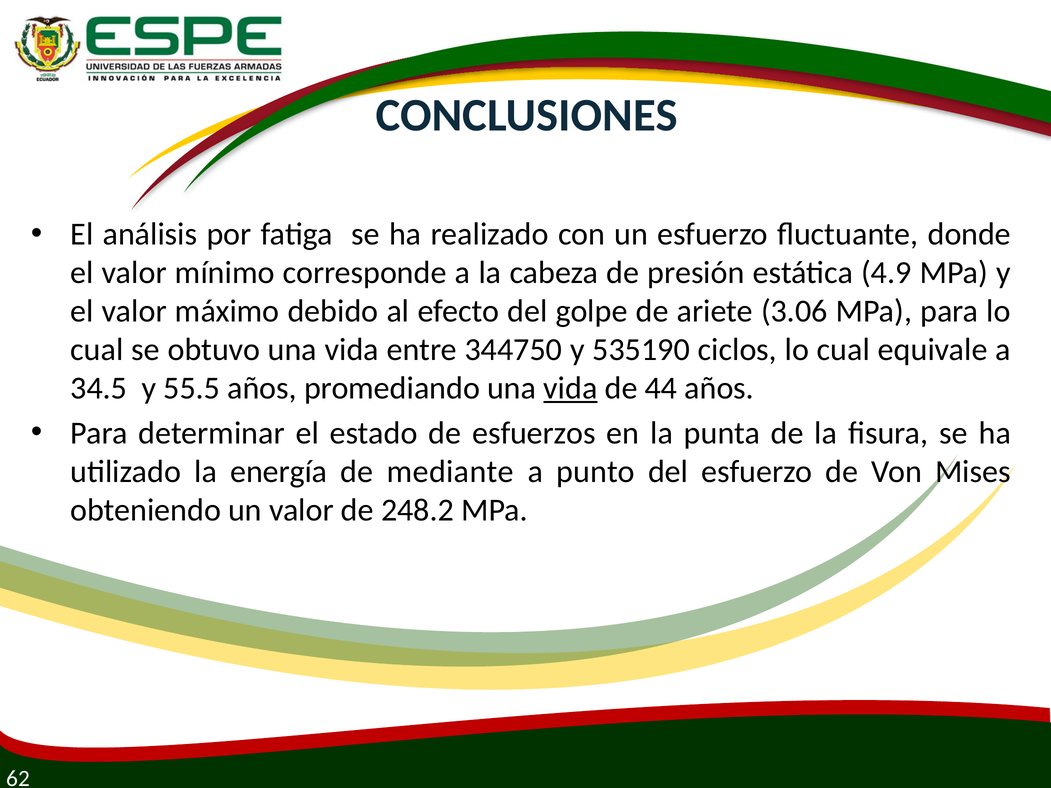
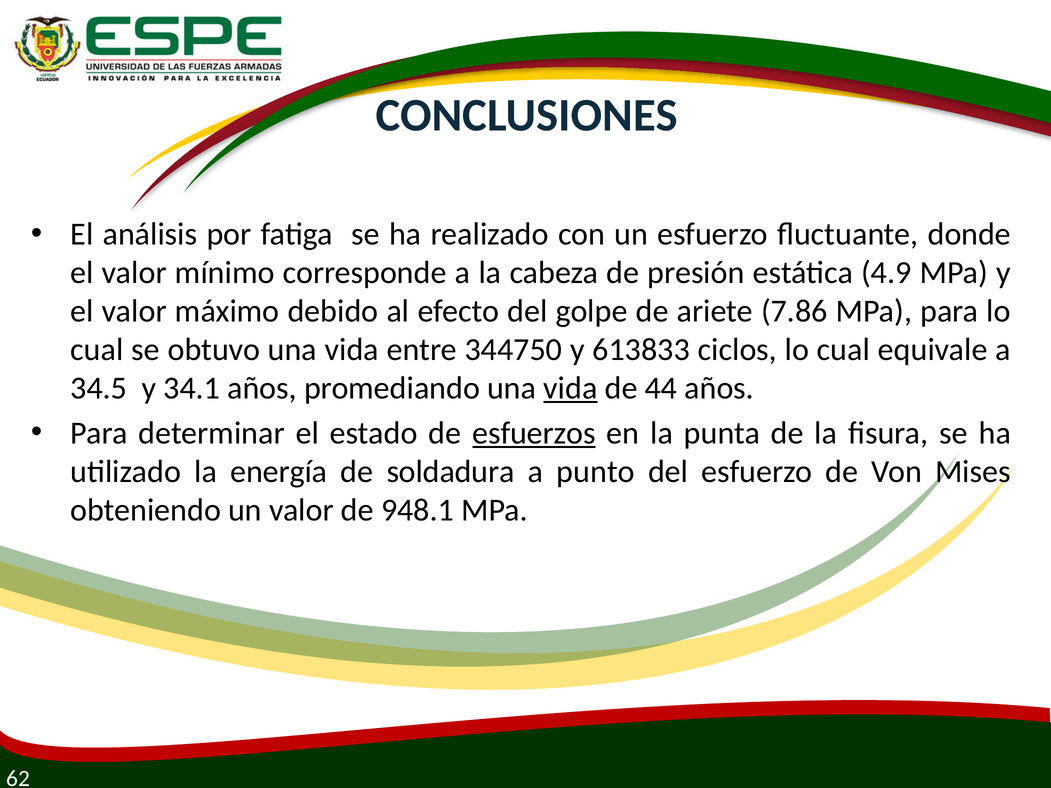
3.06: 3.06 -> 7.86
535190: 535190 -> 613833
55.5: 55.5 -> 34.1
esfuerzos underline: none -> present
mediante: mediante -> soldadura
248.2: 248.2 -> 948.1
